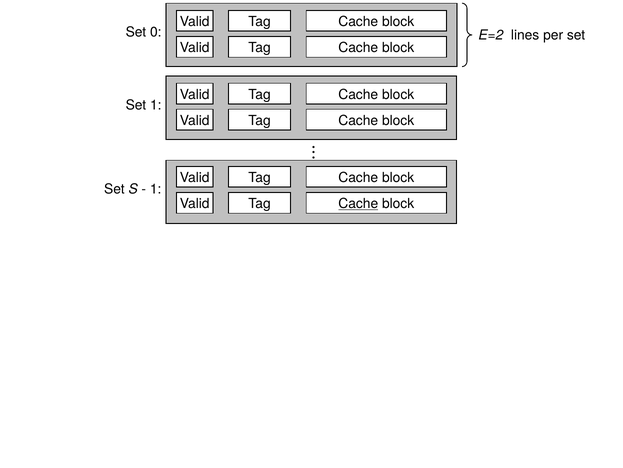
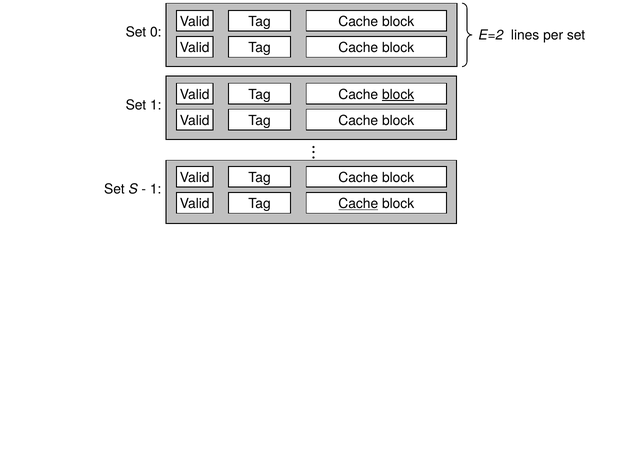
block at (398, 94) underline: none -> present
